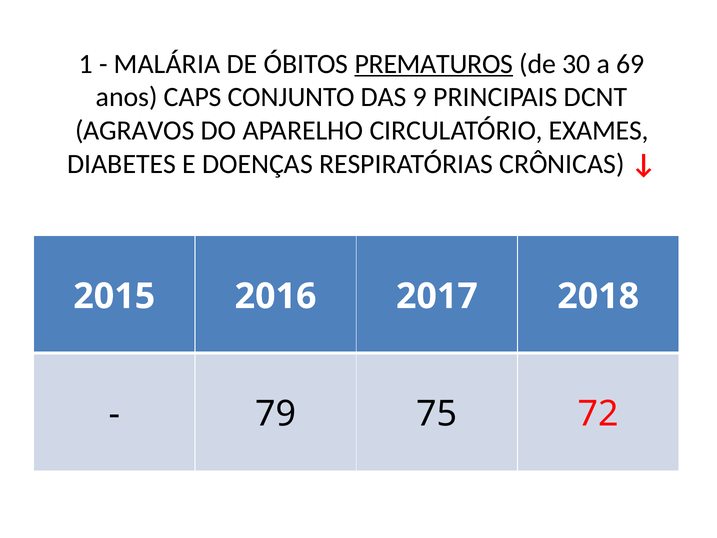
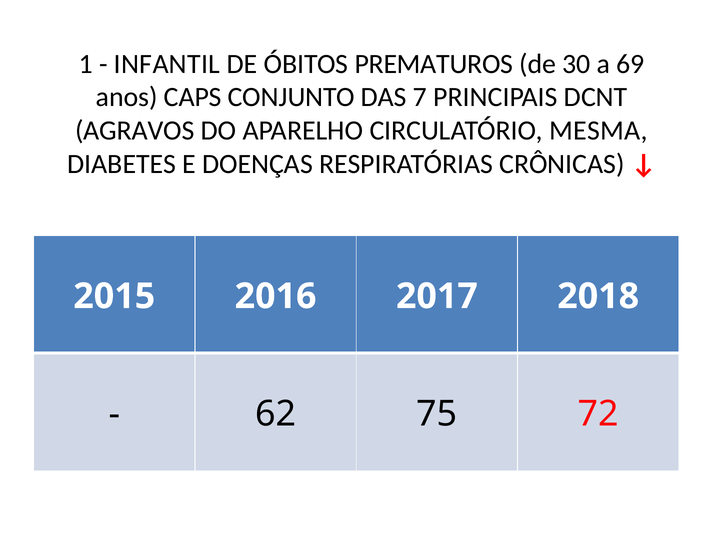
MALÁRIA: MALÁRIA -> INFANTIL
PREMATUROS underline: present -> none
9: 9 -> 7
EXAMES: EXAMES -> MESMA
79: 79 -> 62
